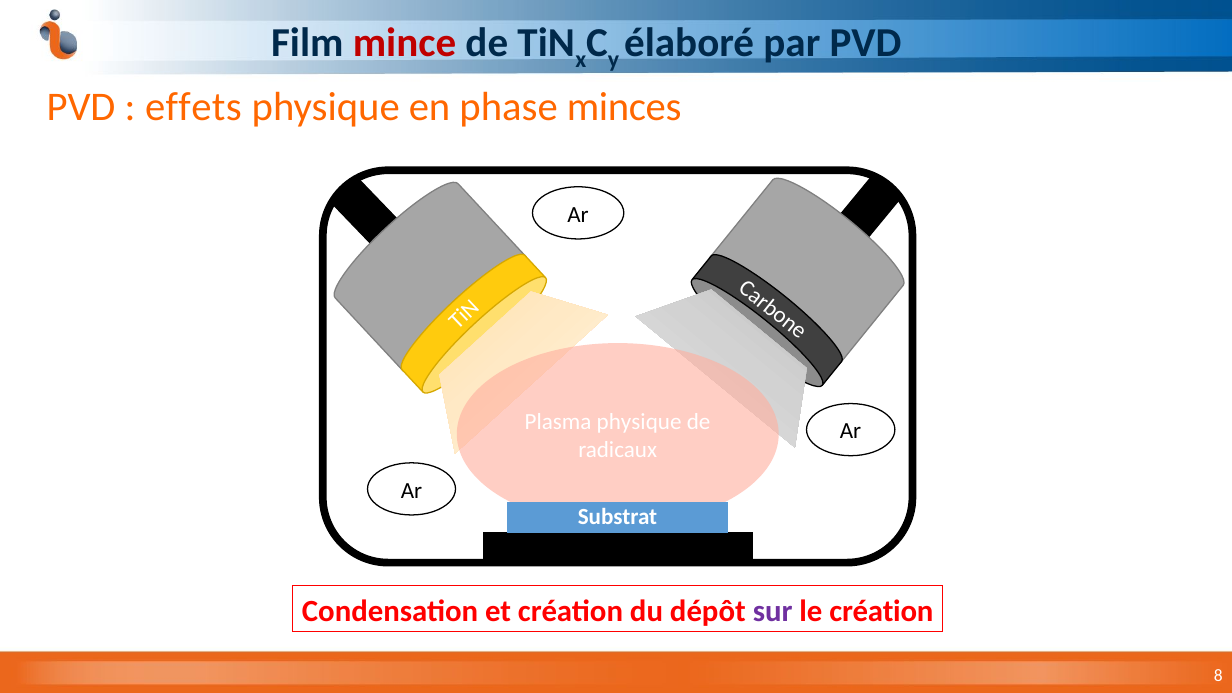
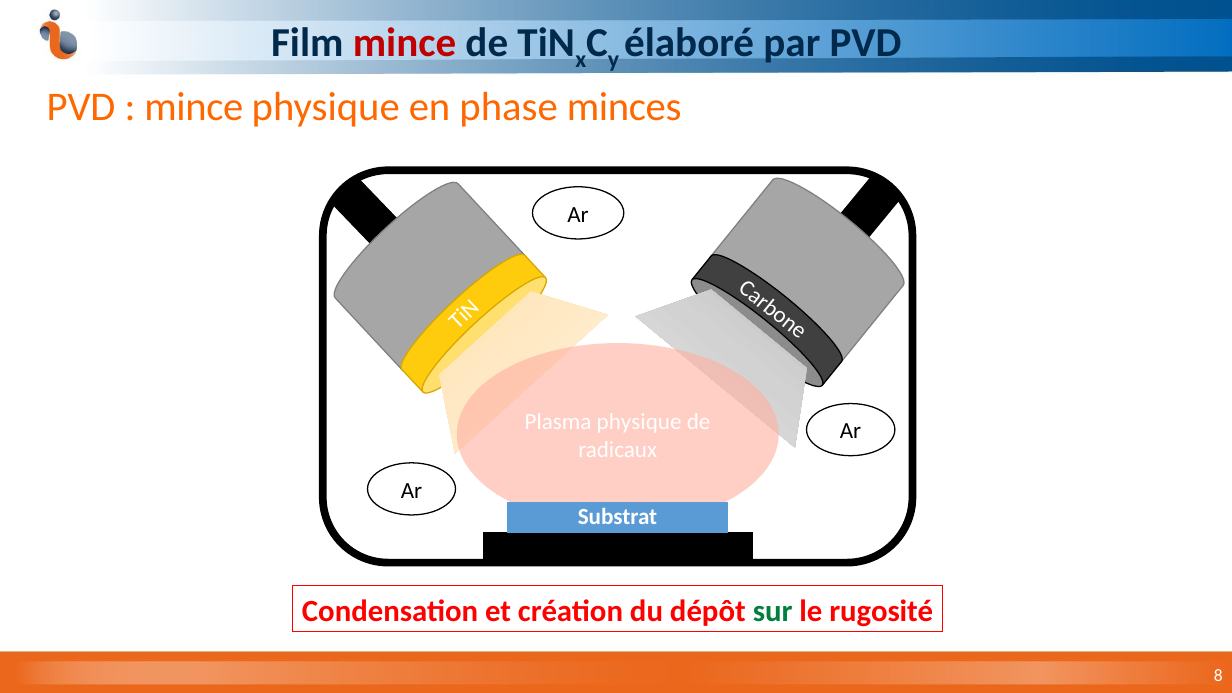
effets at (193, 107): effets -> mince
sur colour: purple -> green
le création: création -> rugosité
